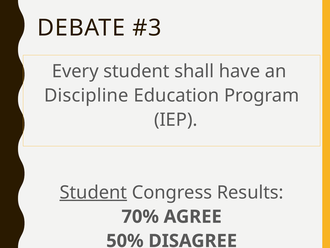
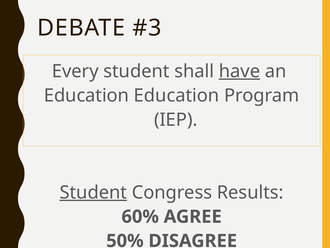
have underline: none -> present
Discipline at (86, 95): Discipline -> Education
70%: 70% -> 60%
